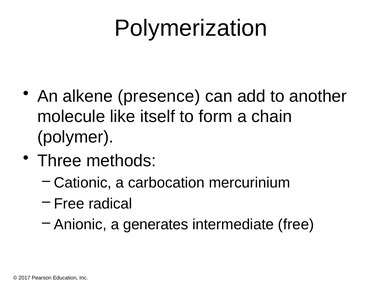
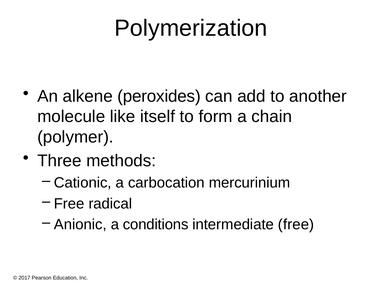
presence: presence -> peroxides
generates: generates -> conditions
